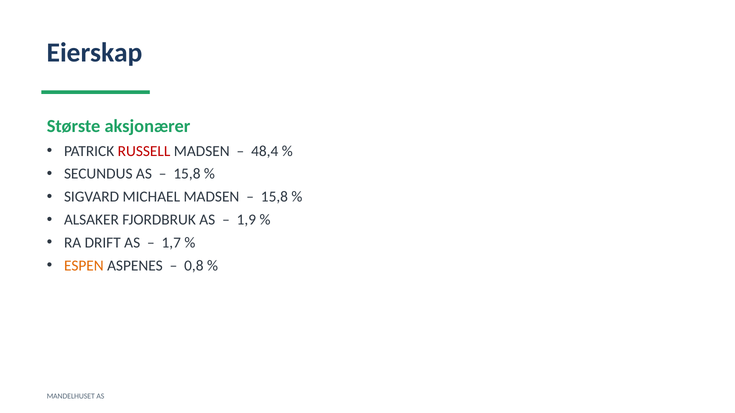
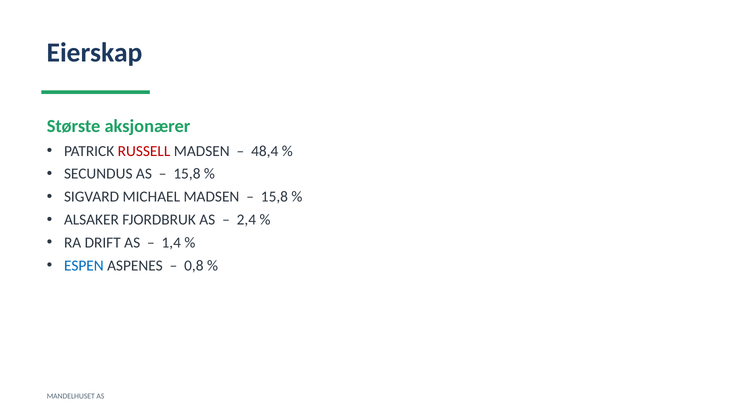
1,9: 1,9 -> 2,4
1,7: 1,7 -> 1,4
ESPEN colour: orange -> blue
